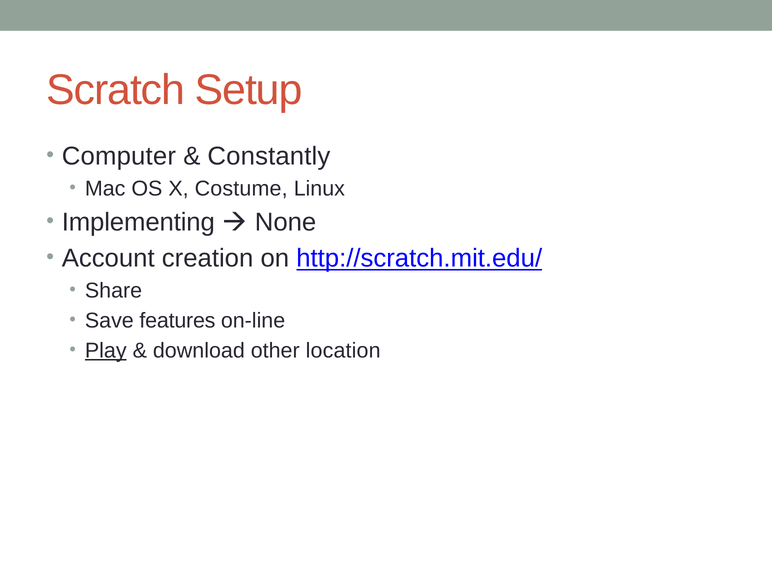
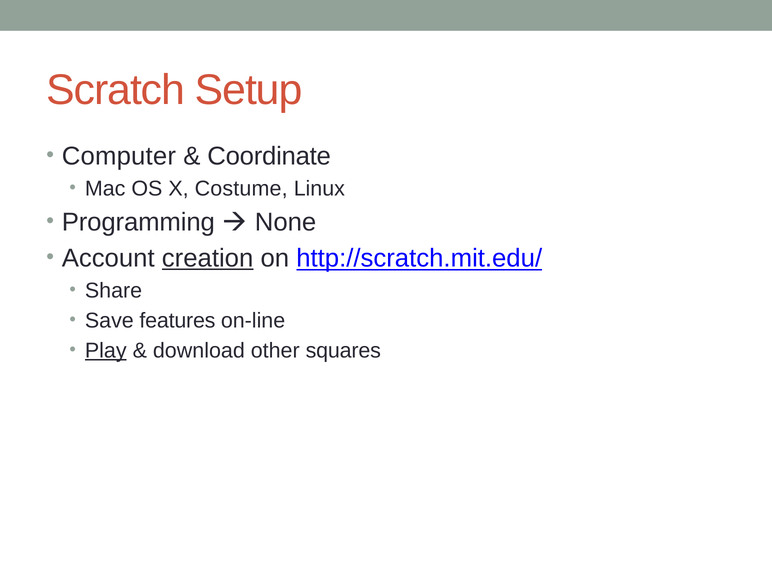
Constantly: Constantly -> Coordinate
Implementing: Implementing -> Programming
creation underline: none -> present
location: location -> squares
